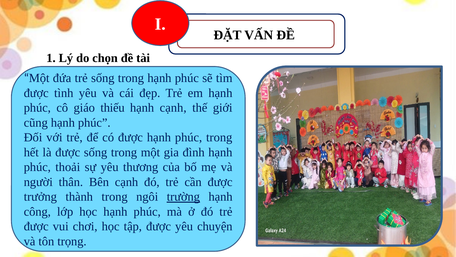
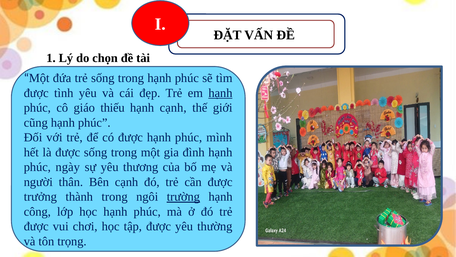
hạnh at (220, 93) underline: none -> present
phúc trong: trong -> mình
thoải: thoải -> ngày
chuyện: chuyện -> thường
